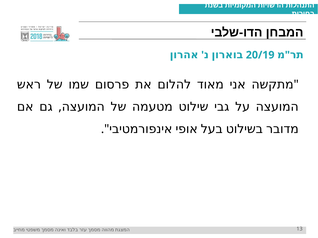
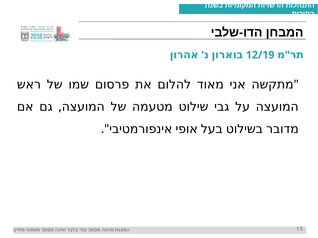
20/19: 20/19 -> 12/19
